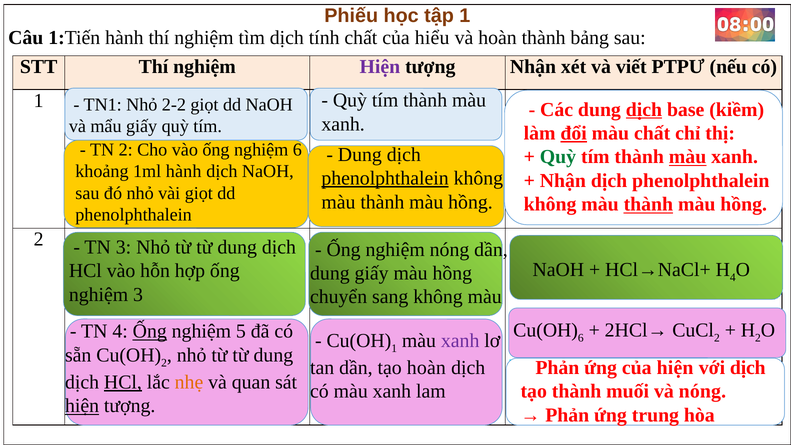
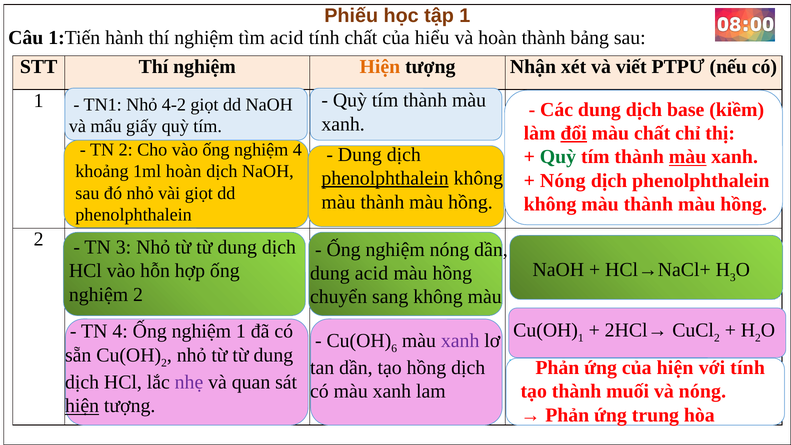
tìm dịch: dịch -> acid
Hiện at (380, 67) colour: purple -> orange
2-2: 2-2 -> 4-2
dịch at (644, 109) underline: present -> none
nghiệm 6: 6 -> 4
1ml hành: hành -> hoàn
Nhận at (563, 181): Nhận -> Nóng
thành at (648, 204) underline: present -> none
4 at (733, 278): 4 -> 3
dung giấy: giấy -> acid
nghiệm 3: 3 -> 2
6 at (581, 338): 6 -> 1
Ống at (150, 331) underline: present -> none
nghiệm 5: 5 -> 1
1 at (394, 348): 1 -> 6
tạo hoàn: hoàn -> hồng
với dịch: dịch -> tính
HCl at (123, 382) underline: present -> none
nhẹ colour: orange -> purple
